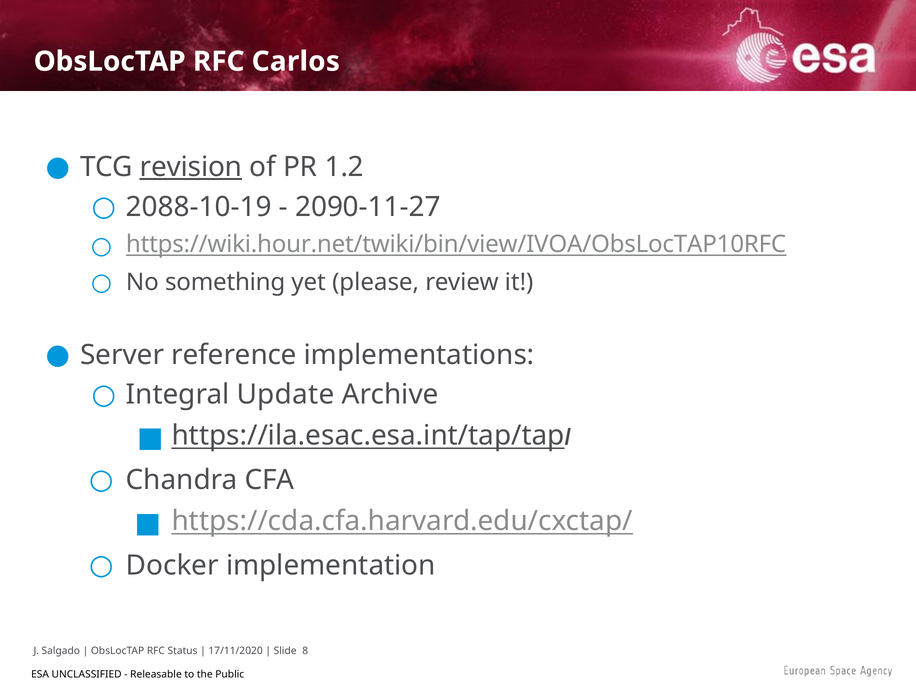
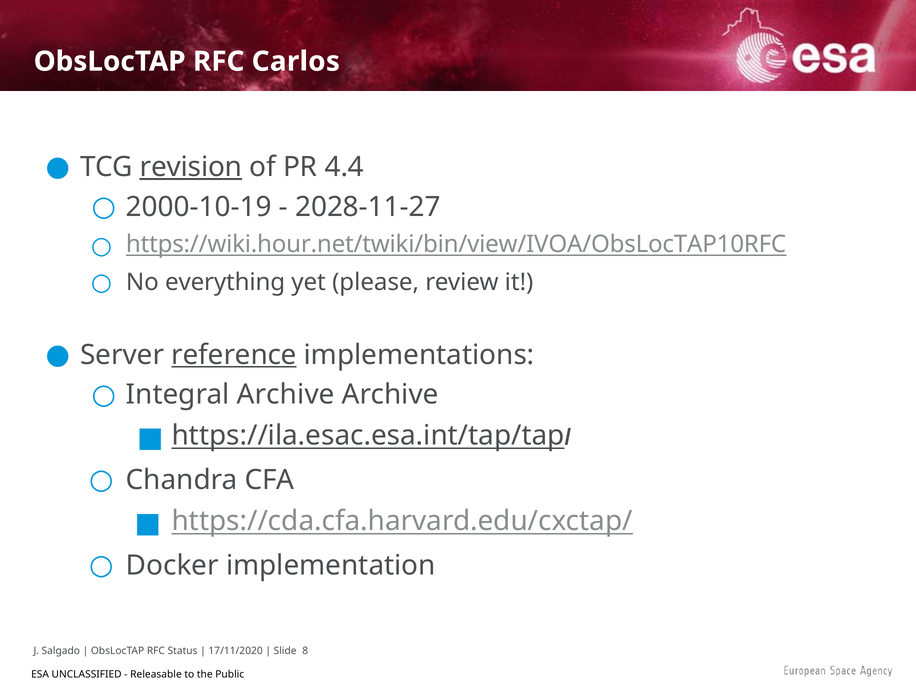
1.2: 1.2 -> 4.4
2088-10-19: 2088-10-19 -> 2000-10-19
2090-11-27: 2090-11-27 -> 2028-11-27
something: something -> everything
reference underline: none -> present
Integral Update: Update -> Archive
